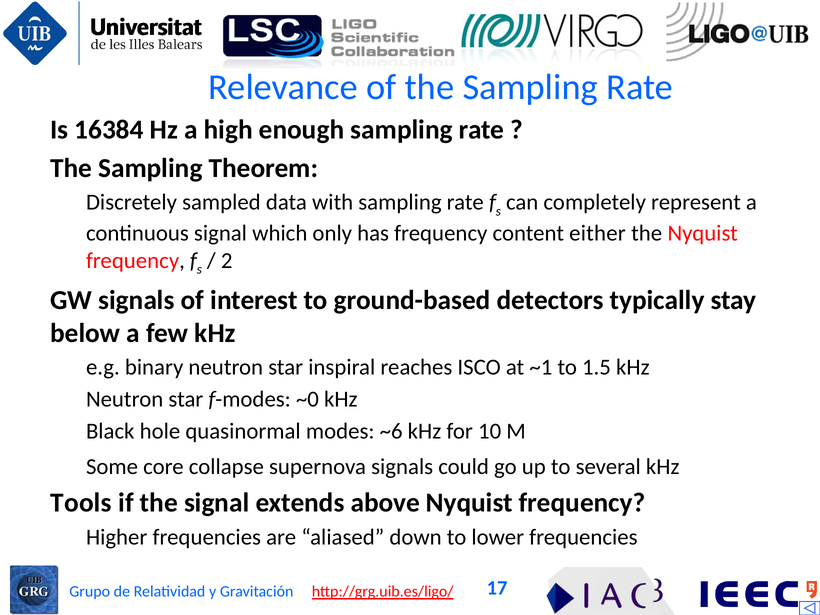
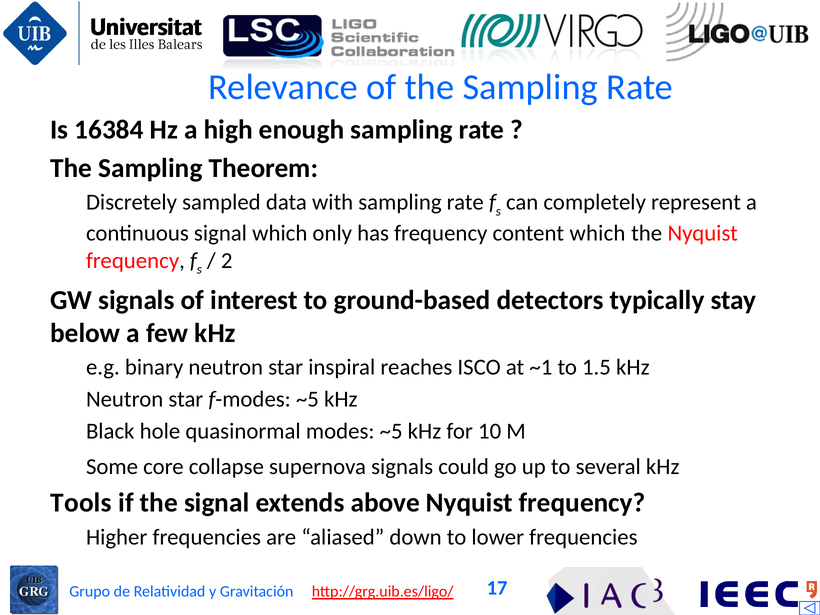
content either: either -> which
f-modes ~0: ~0 -> ~5
modes ~6: ~6 -> ~5
